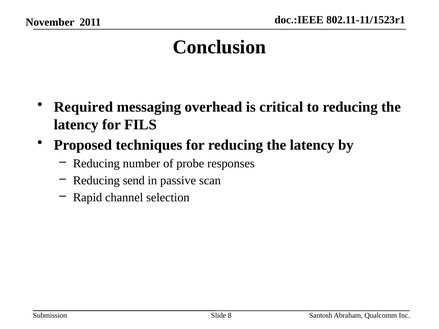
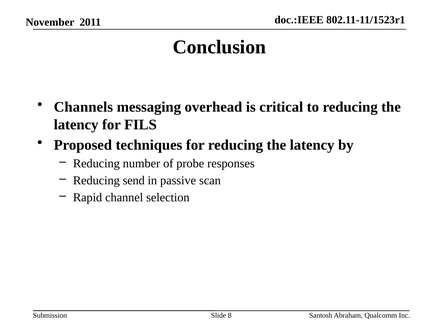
Required: Required -> Channels
